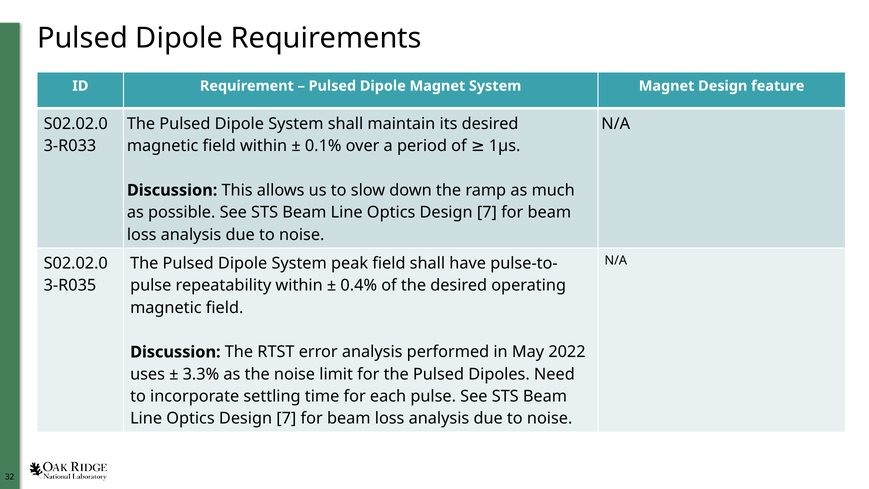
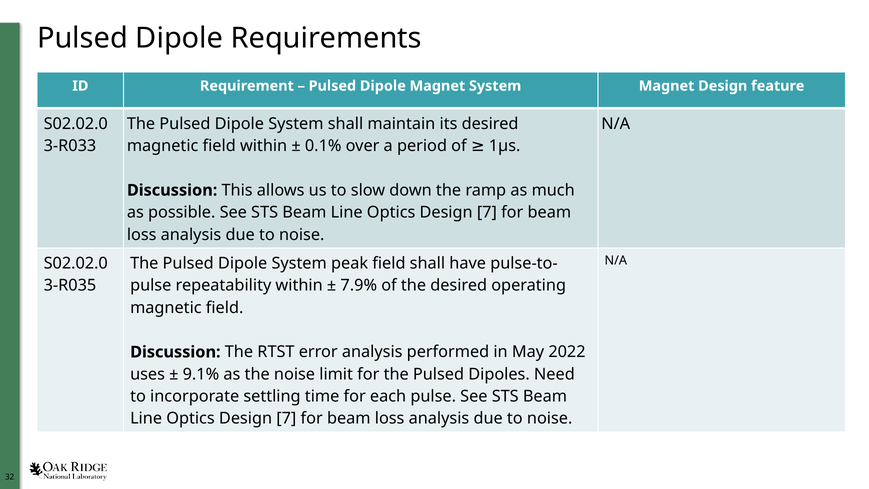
0.4%: 0.4% -> 7.9%
3.3%: 3.3% -> 9.1%
